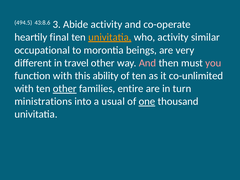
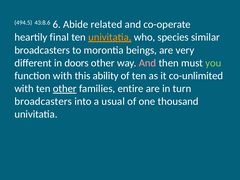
3: 3 -> 6
Abide activity: activity -> related
who activity: activity -> species
occupational at (42, 50): occupational -> broadcasters
travel: travel -> doors
you colour: pink -> light green
ministrations at (43, 101): ministrations -> broadcasters
one underline: present -> none
